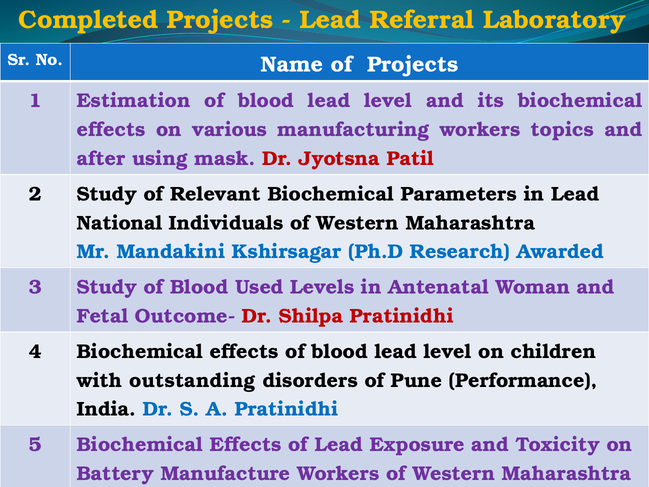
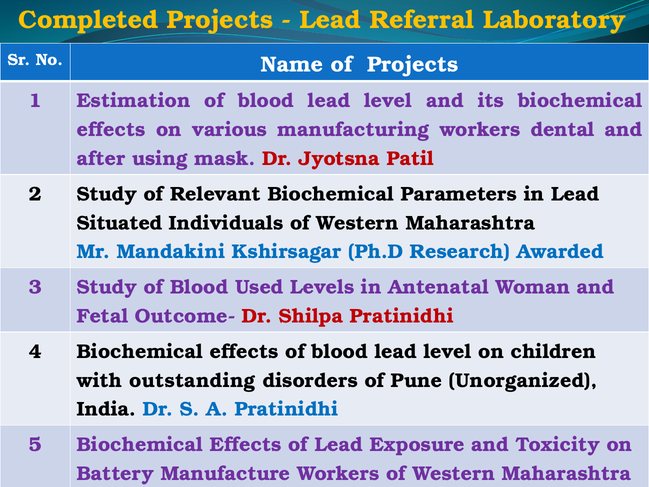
topics: topics -> dental
National: National -> Situated
Performance: Performance -> Unorganized
